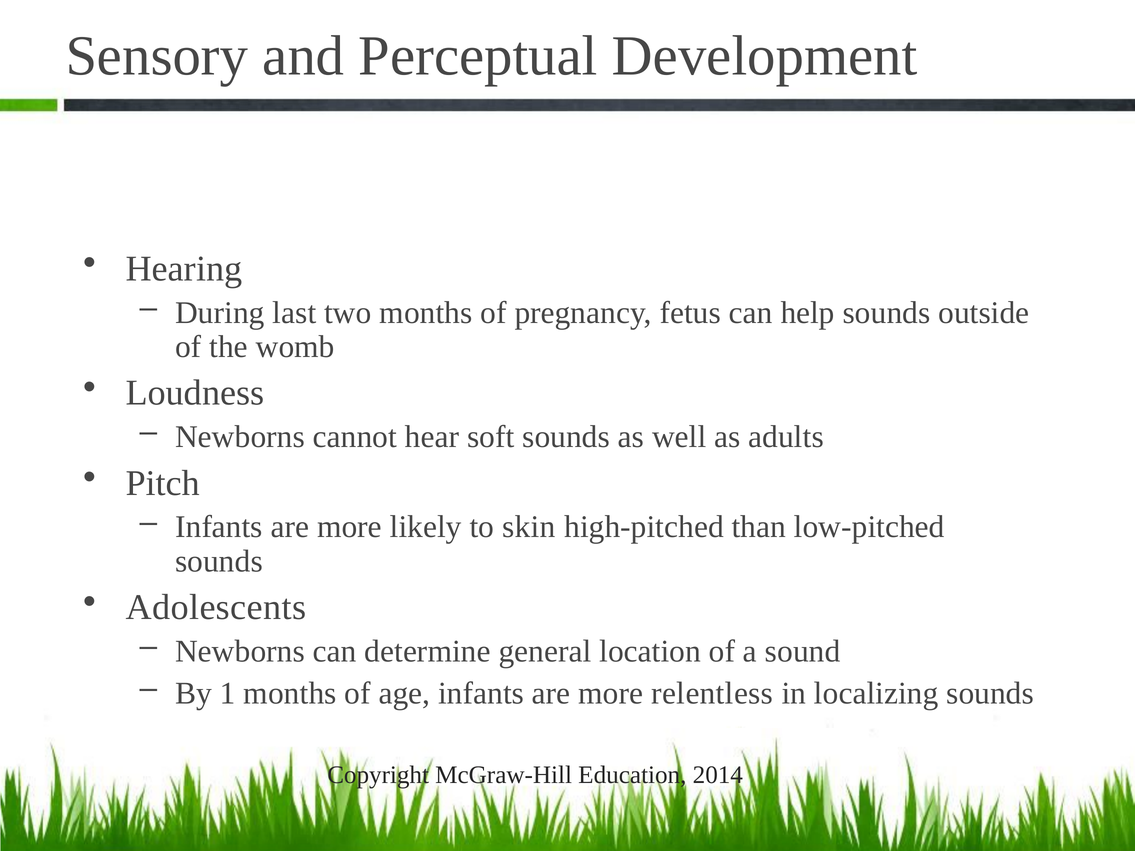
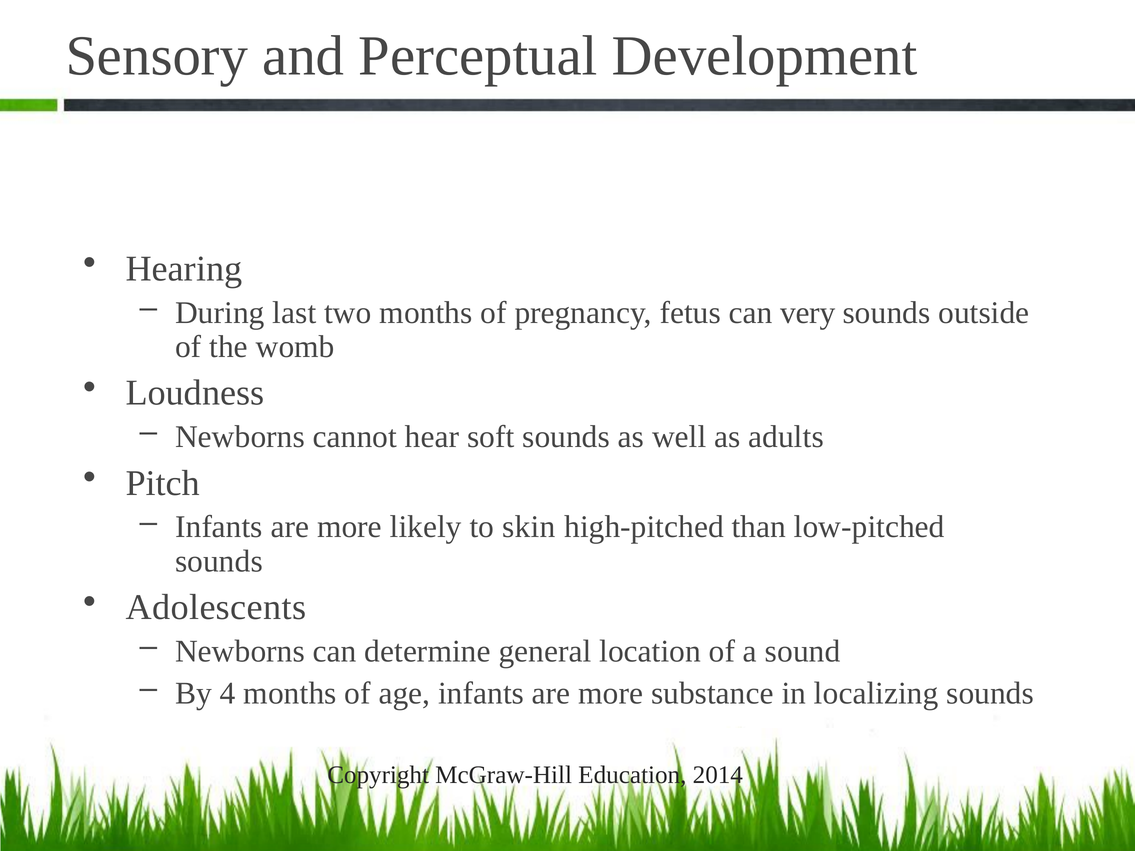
help: help -> very
1: 1 -> 4
relentless: relentless -> substance
